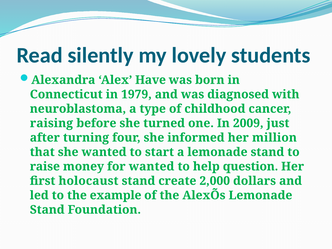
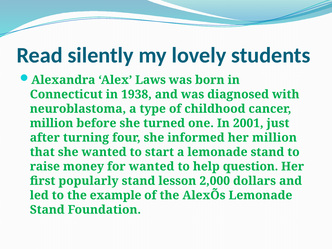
Have: Have -> Laws
1979: 1979 -> 1938
raising at (51, 123): raising -> million
2009: 2009 -> 2001
holocaust: holocaust -> popularly
create: create -> lesson
